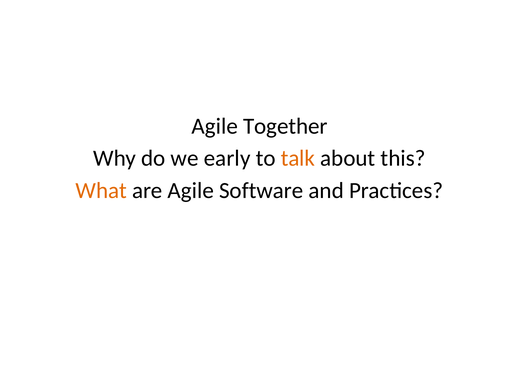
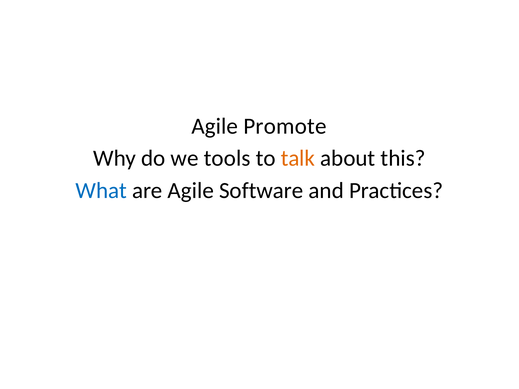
Together: Together -> Promote
early: early -> tools
What colour: orange -> blue
